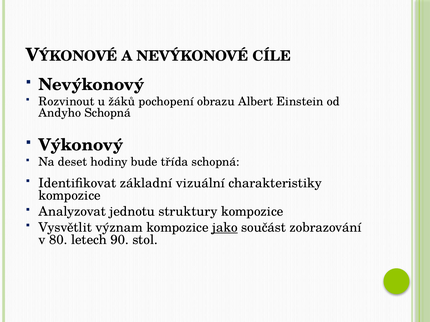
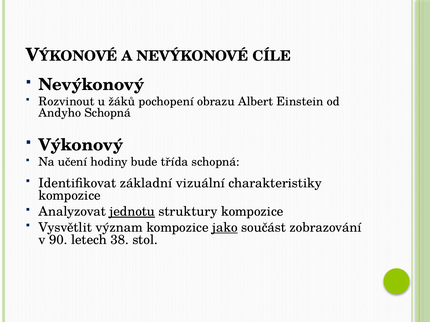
deset: deset -> učení
jednotu underline: none -> present
80: 80 -> 90
90: 90 -> 38
